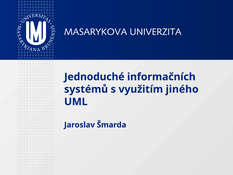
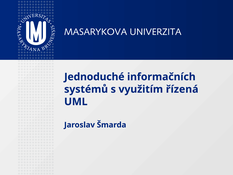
jiného: jiného -> řízená
